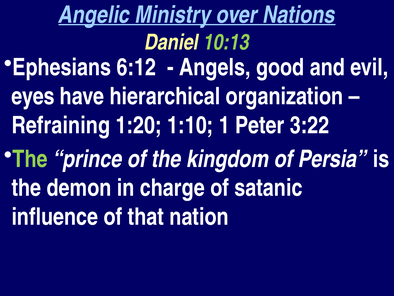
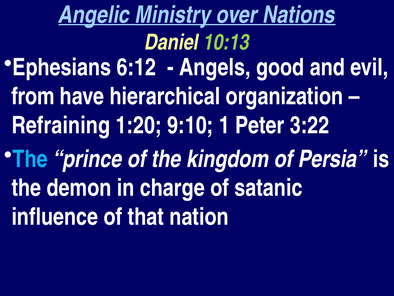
eyes: eyes -> from
1:10: 1:10 -> 9:10
The at (30, 159) colour: light green -> light blue
